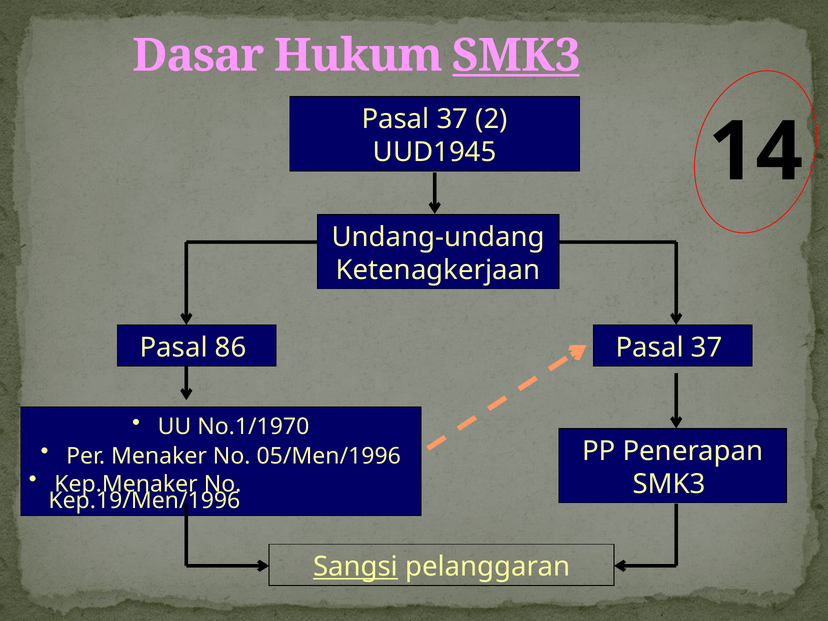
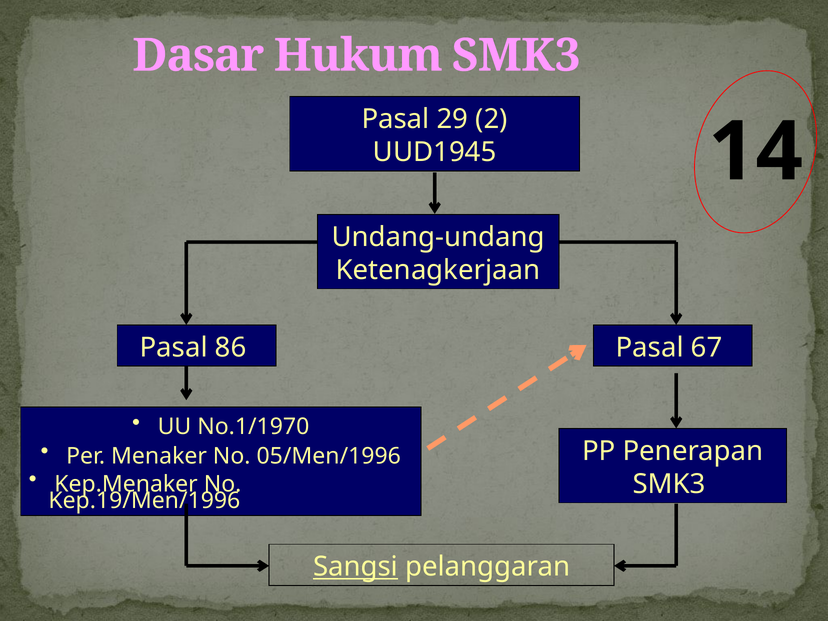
SMK3 at (516, 56) underline: present -> none
37 at (452, 119): 37 -> 29
86 Pasal 37: 37 -> 67
